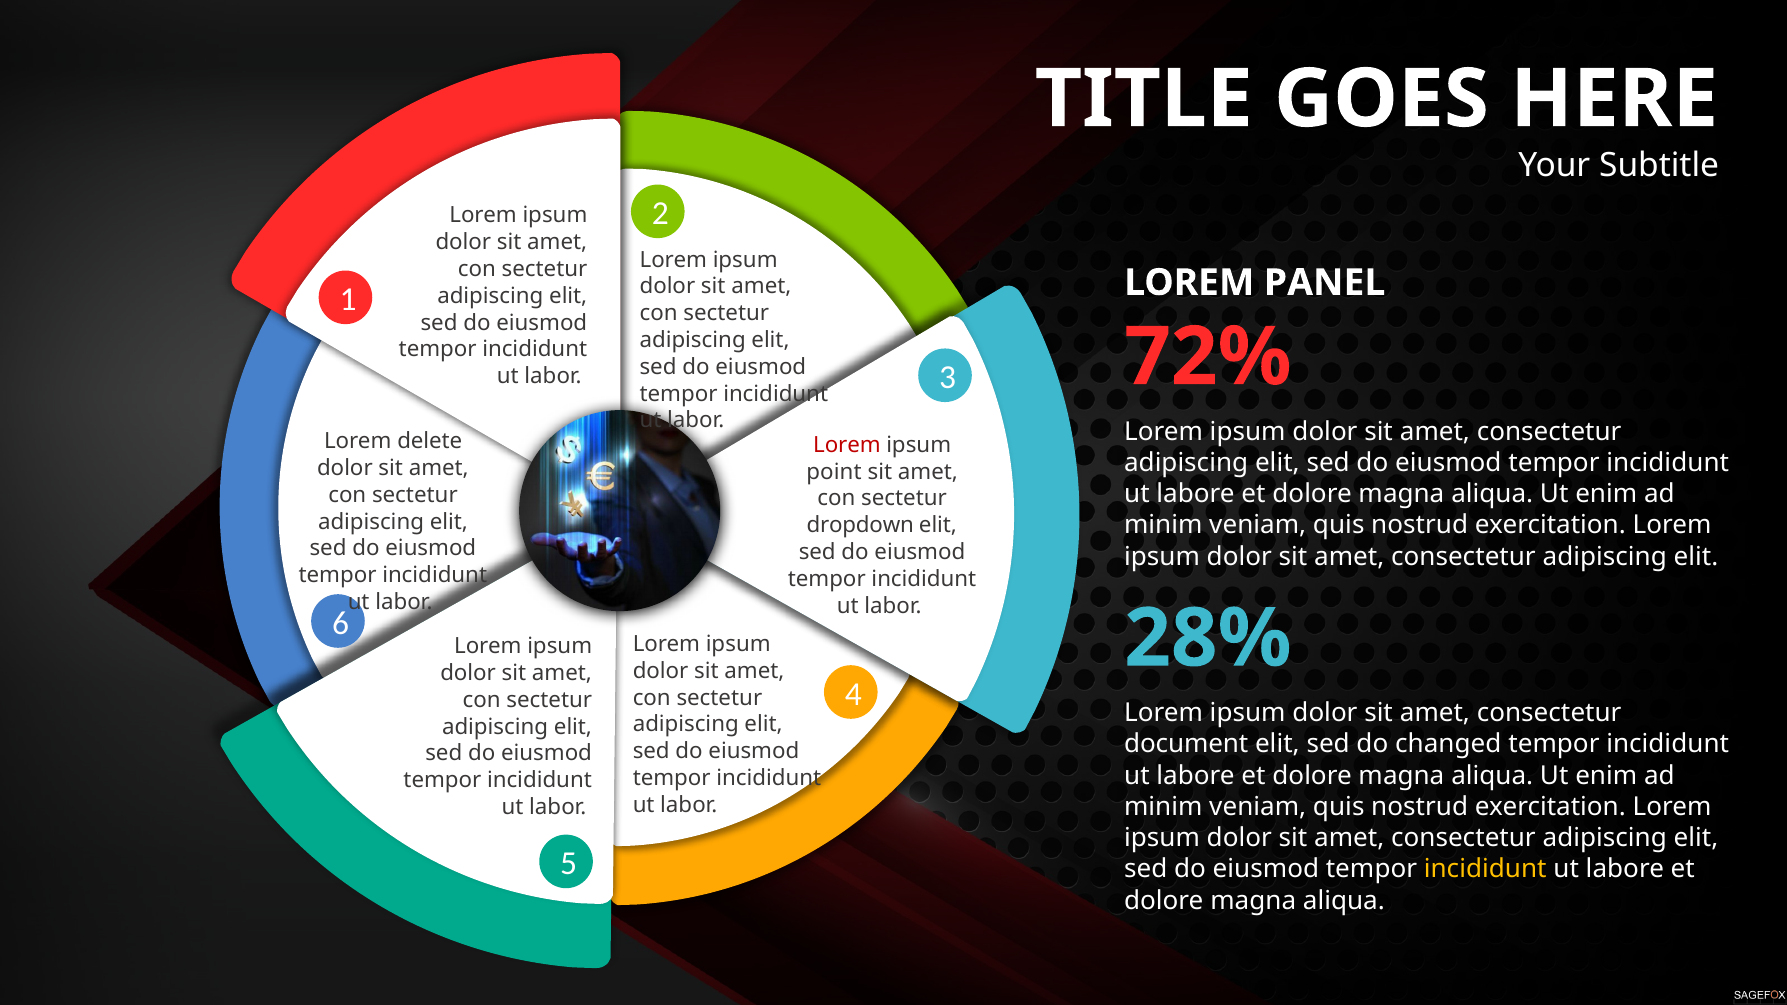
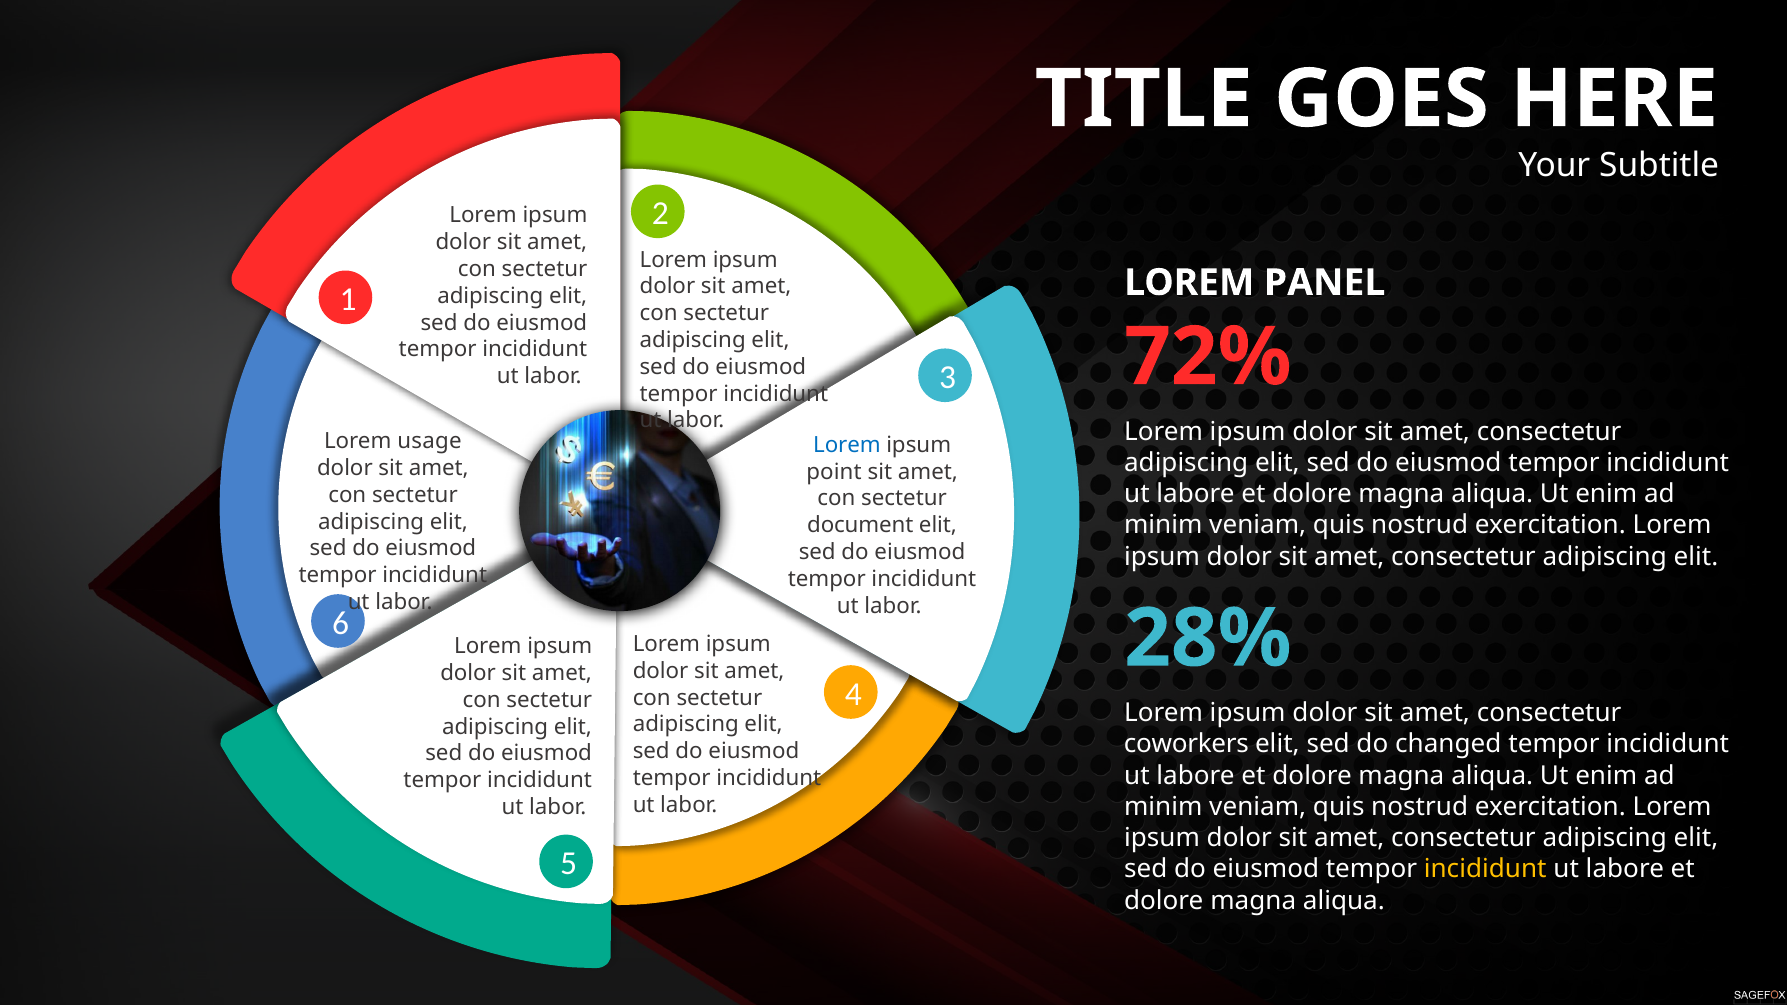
delete: delete -> usage
Lorem at (847, 445) colour: red -> blue
dropdown: dropdown -> document
document: document -> coworkers
